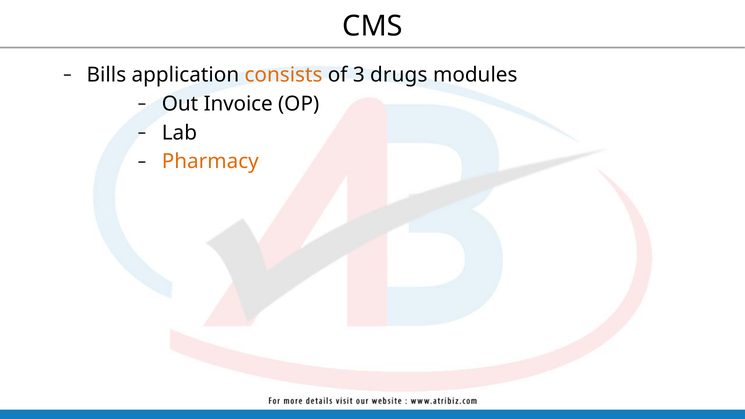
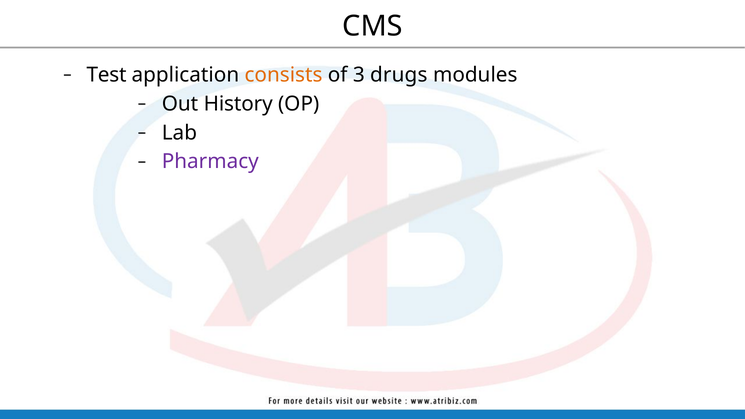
Bills: Bills -> Test
Invoice: Invoice -> History
Pharmacy colour: orange -> purple
